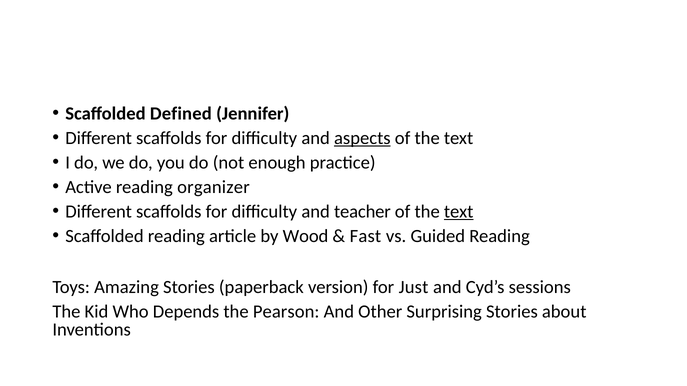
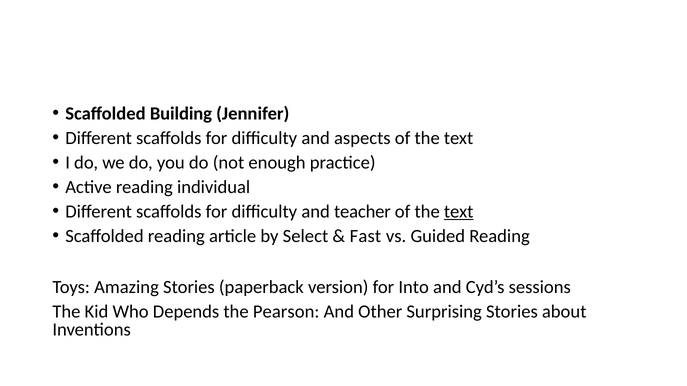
Defined: Defined -> Building
aspects underline: present -> none
organizer: organizer -> individual
Wood: Wood -> Select
Just: Just -> Into
